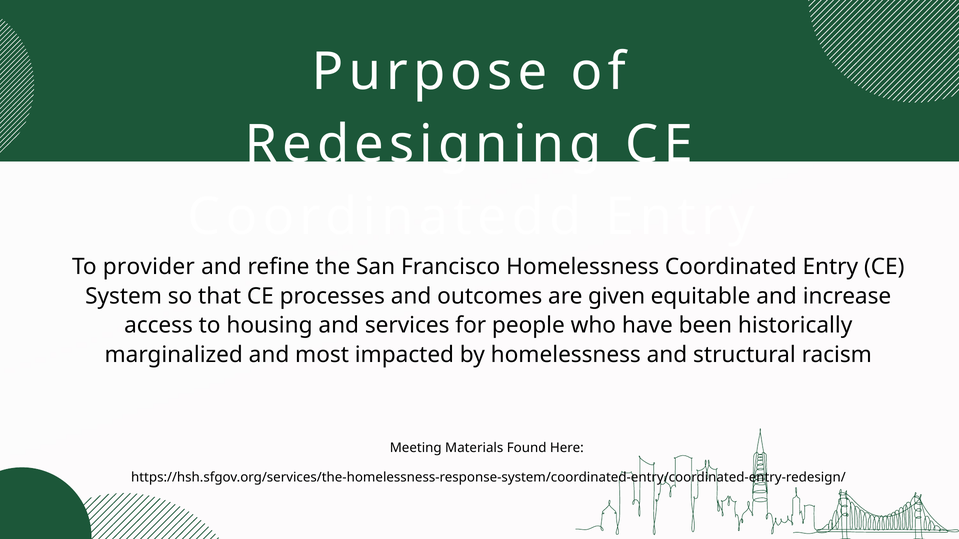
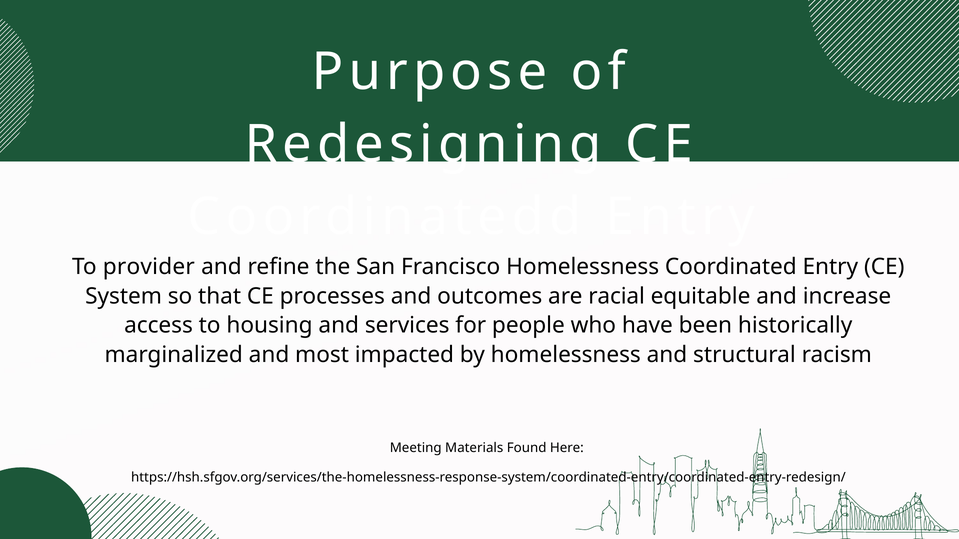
given: given -> racial
